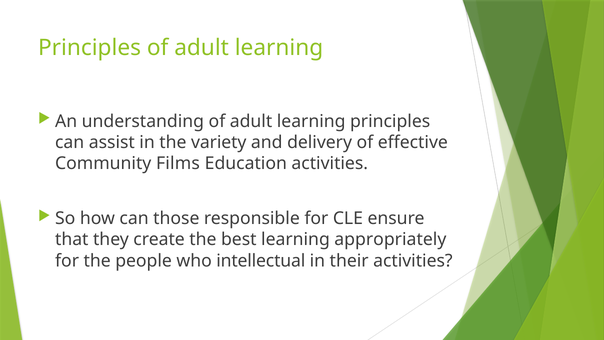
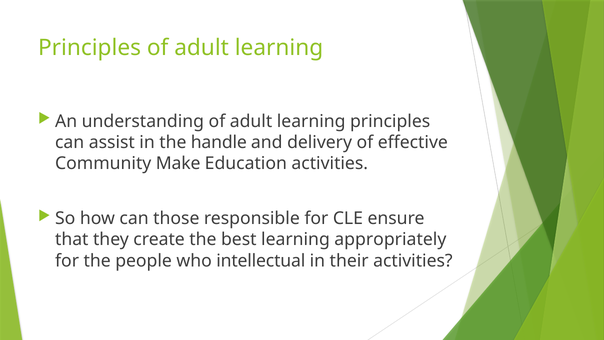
variety: variety -> handle
Films: Films -> Make
